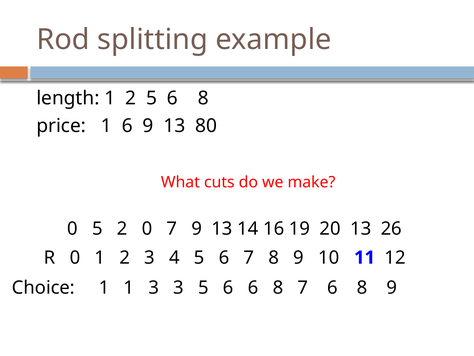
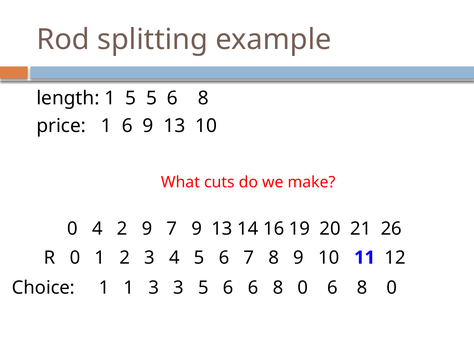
length 1 2: 2 -> 5
13 80: 80 -> 10
0 5: 5 -> 4
2 0: 0 -> 9
20 13: 13 -> 21
6 6 8 7: 7 -> 0
9 at (392, 287): 9 -> 0
